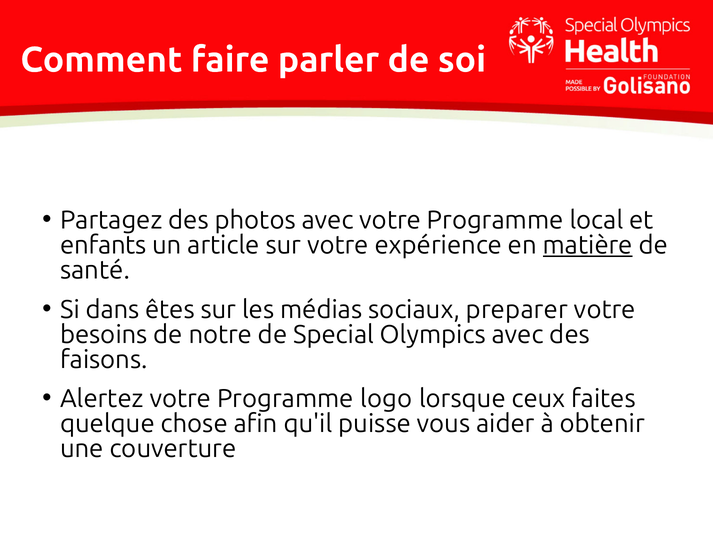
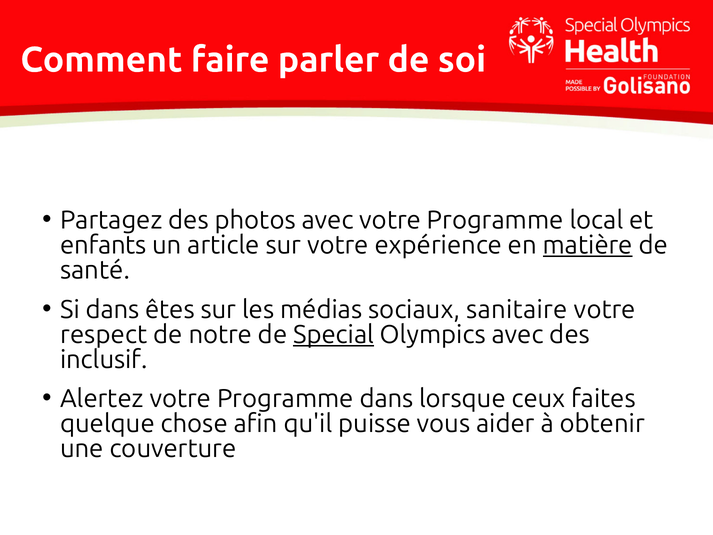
preparer: preparer -> sanitaire
besoins: besoins -> respect
Special underline: none -> present
faisons: faisons -> inclusif
Programme logo: logo -> dans
